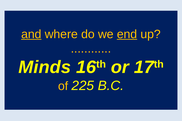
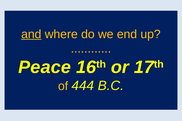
end underline: present -> none
Minds: Minds -> Peace
225: 225 -> 444
